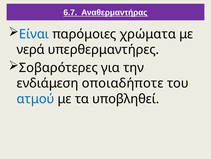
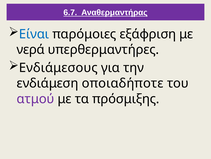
χρώματα: χρώματα -> εξάφριση
Σοβαρότερες: Σοβαρότερες -> Ενδιάμεσους
ατμού colour: blue -> purple
υποβληθεί: υποβληθεί -> πρόσμιξης
